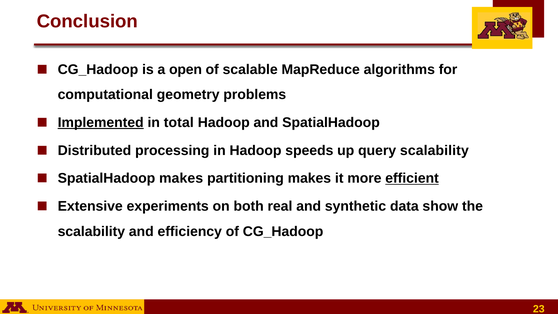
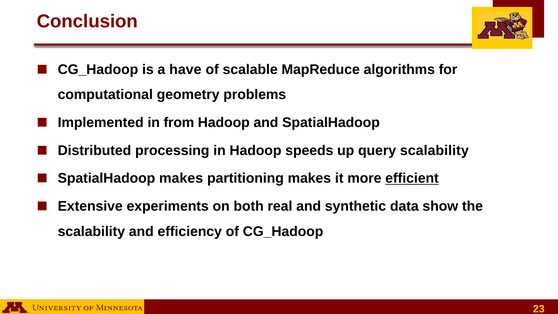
open: open -> have
Implemented underline: present -> none
total: total -> from
